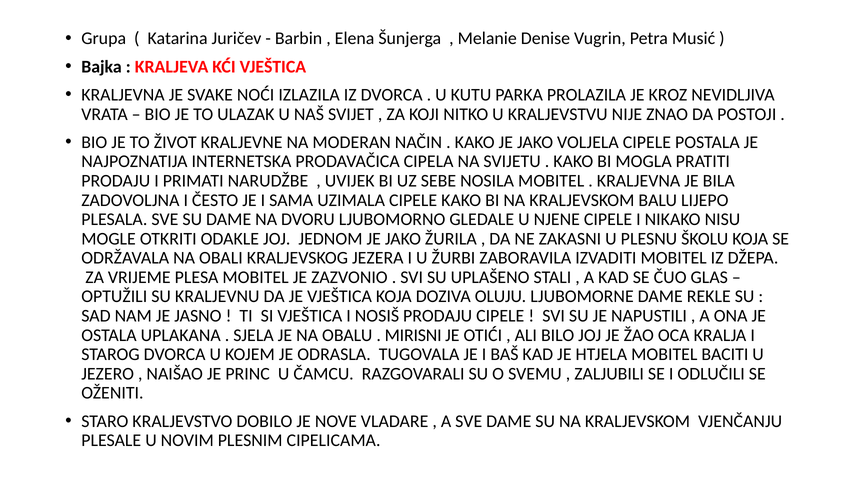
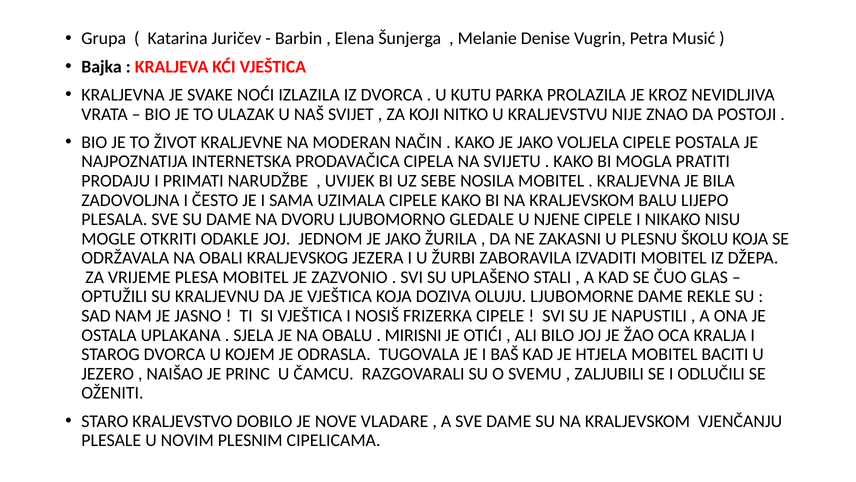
NOSIŠ PRODAJU: PRODAJU -> FRIZERKA
